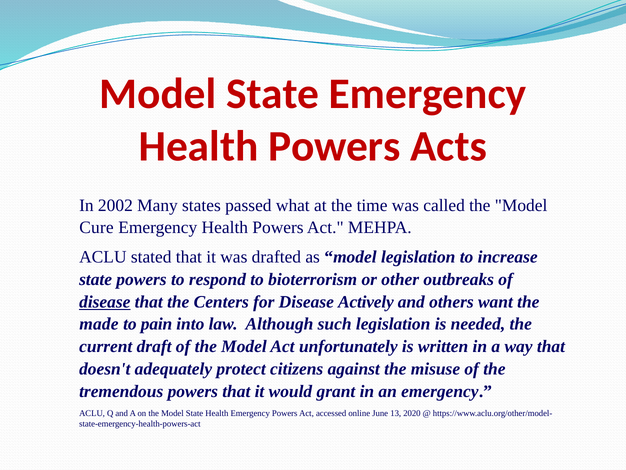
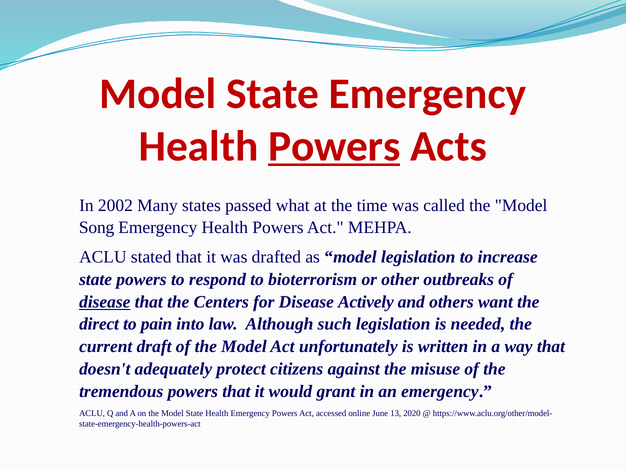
Powers at (334, 146) underline: none -> present
Cure: Cure -> Song
made: made -> direct
